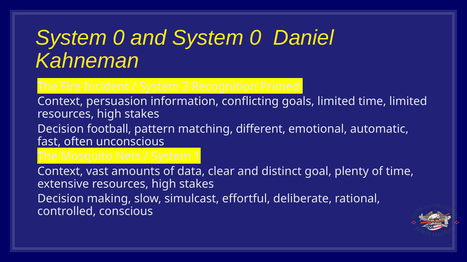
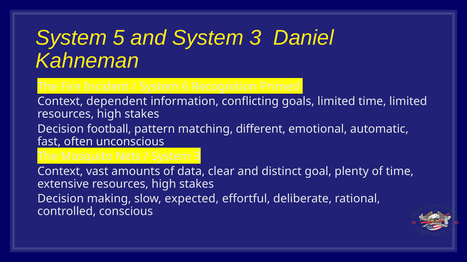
0 at (119, 38): 0 -> 5
and System 0: 0 -> 3
3: 3 -> 6
persuasion: persuasion -> dependent
1 at (197, 157): 1 -> 3
simulcast: simulcast -> expected
